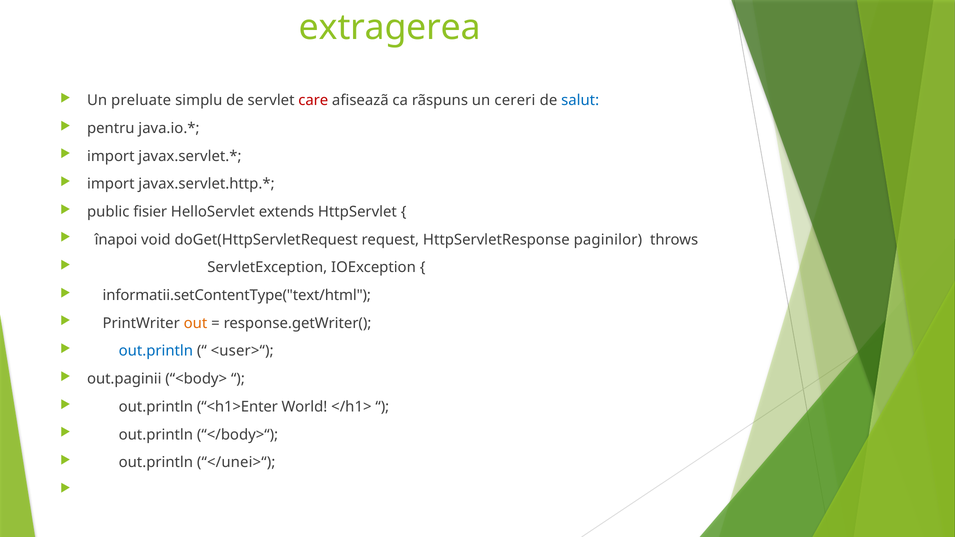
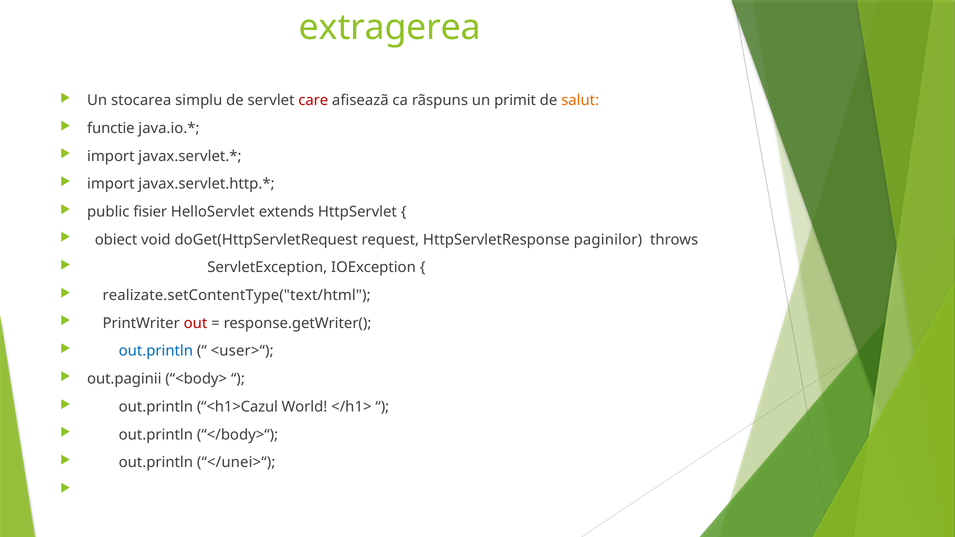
preluate: preluate -> stocarea
cereri: cereri -> primit
salut colour: blue -> orange
pentru: pentru -> functie
înapoi: înapoi -> obiect
informatii.setContentType("text/html: informatii.setContentType("text/html -> realizate.setContentType("text/html
out colour: orange -> red
<h1>Enter: <h1>Enter -> <h1>Cazul
